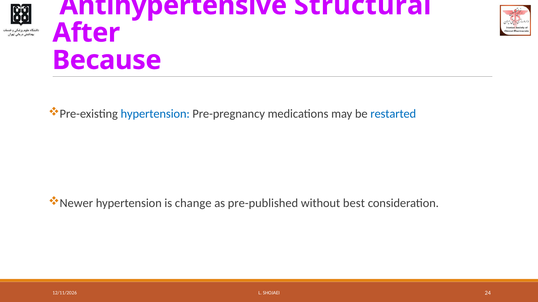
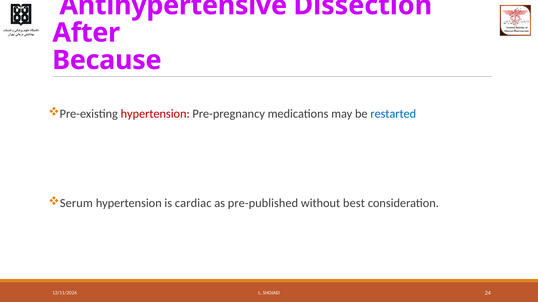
Structural: Structural -> Dissection
hypertension at (155, 114) colour: blue -> red
Newer: Newer -> Serum
change: change -> cardiac
